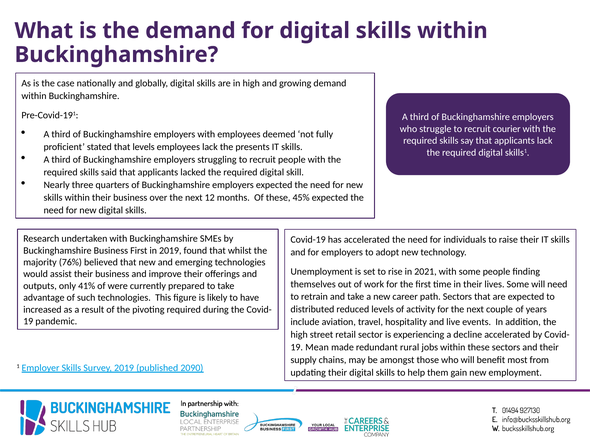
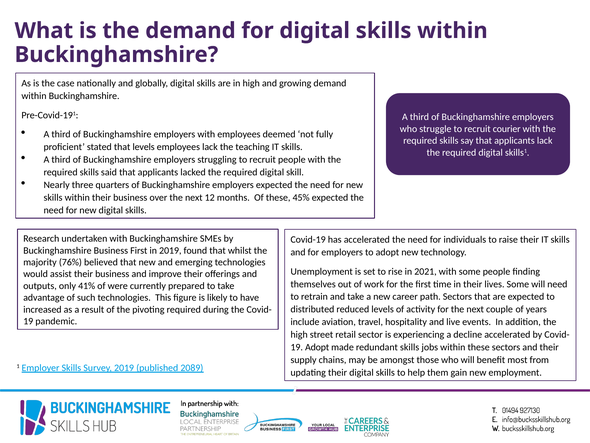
presents: presents -> teaching
Mean at (317, 347): Mean -> Adopt
redundant rural: rural -> skills
2090: 2090 -> 2089
